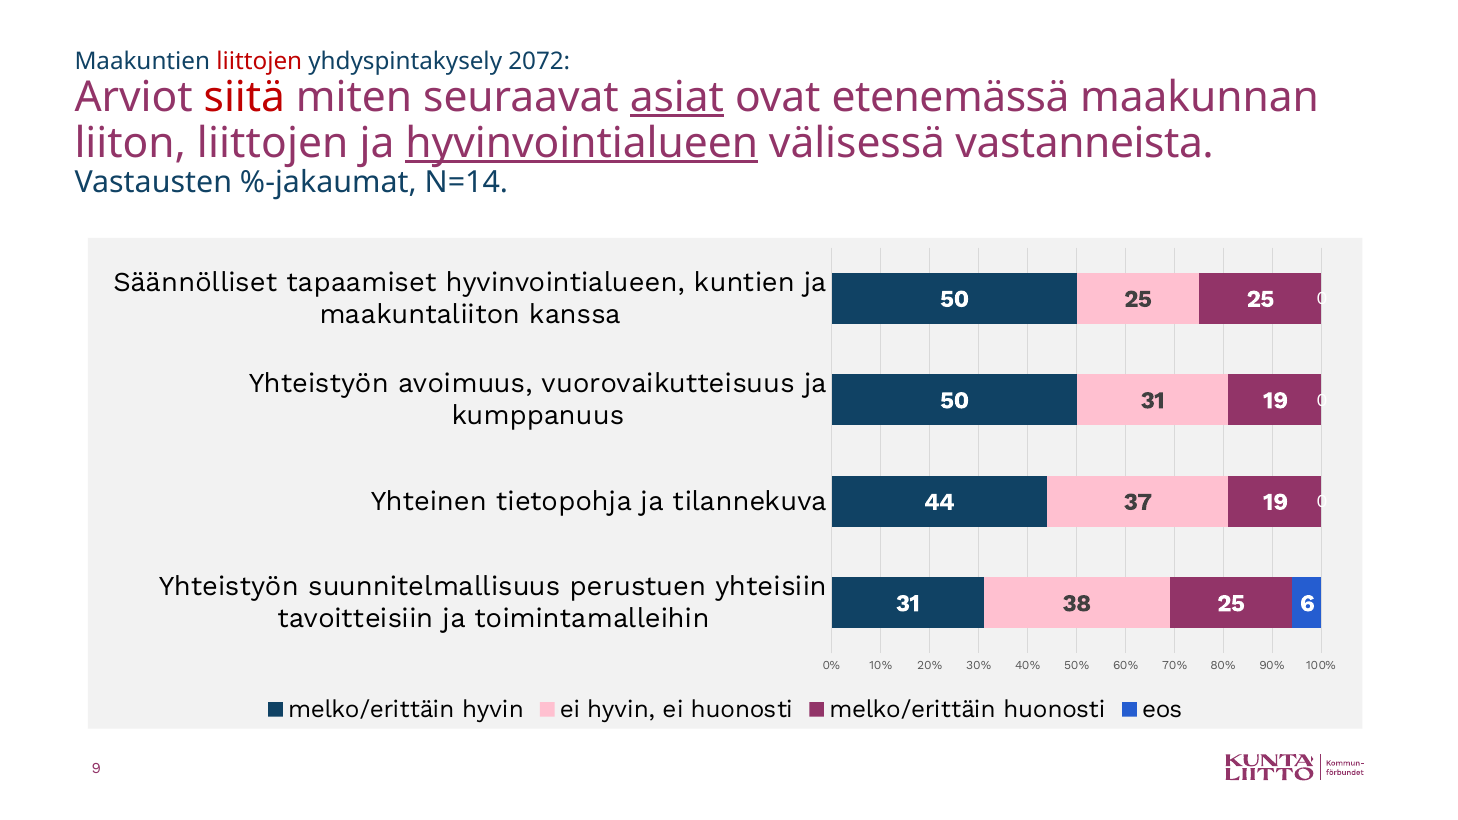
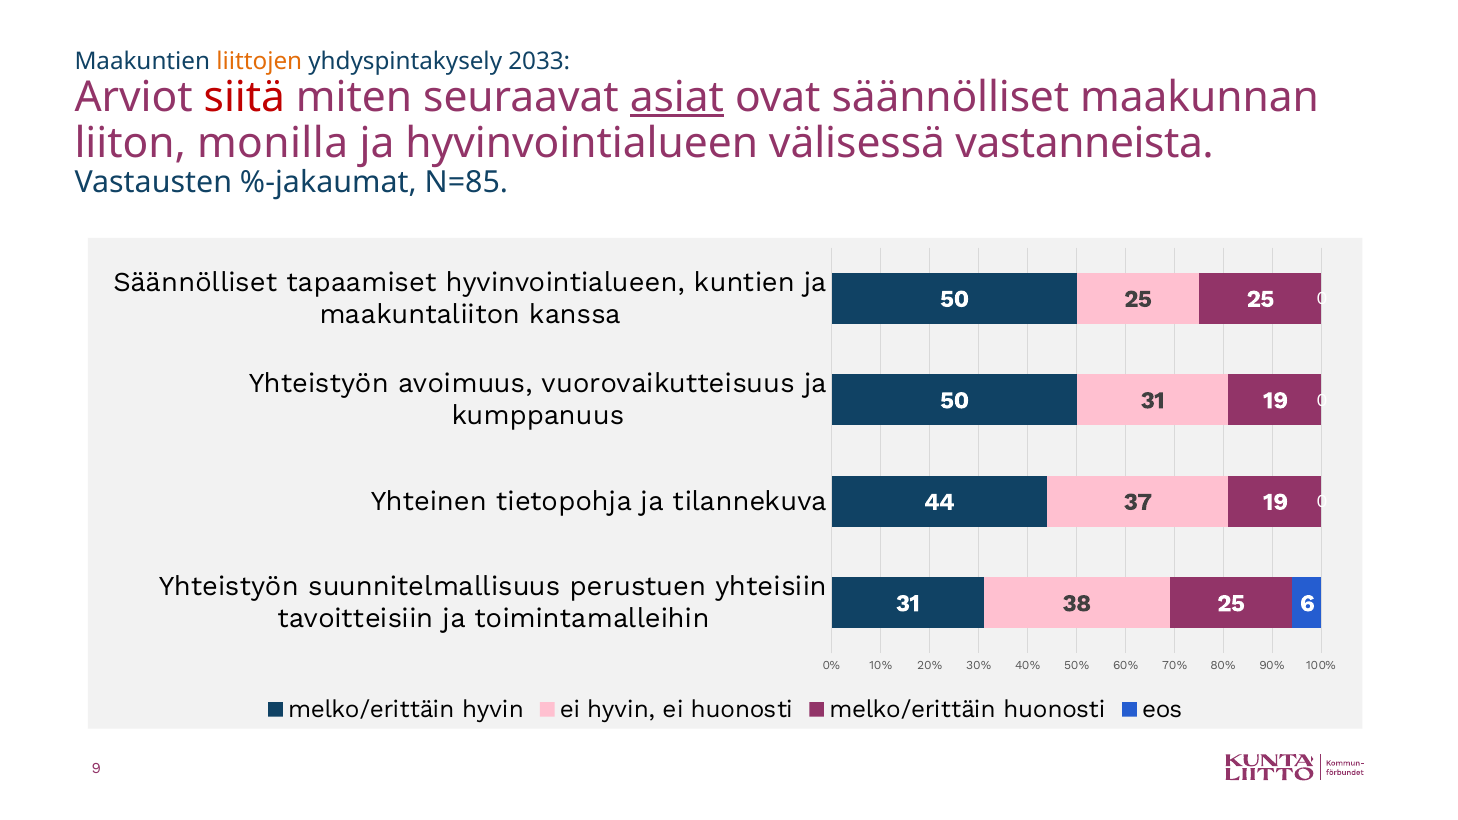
liittojen at (259, 61) colour: red -> orange
2072: 2072 -> 2033
ovat etenemässä: etenemässä -> säännölliset
liiton liittojen: liittojen -> monilla
hyvinvointialueen at (582, 143) underline: present -> none
N=14: N=14 -> N=85
